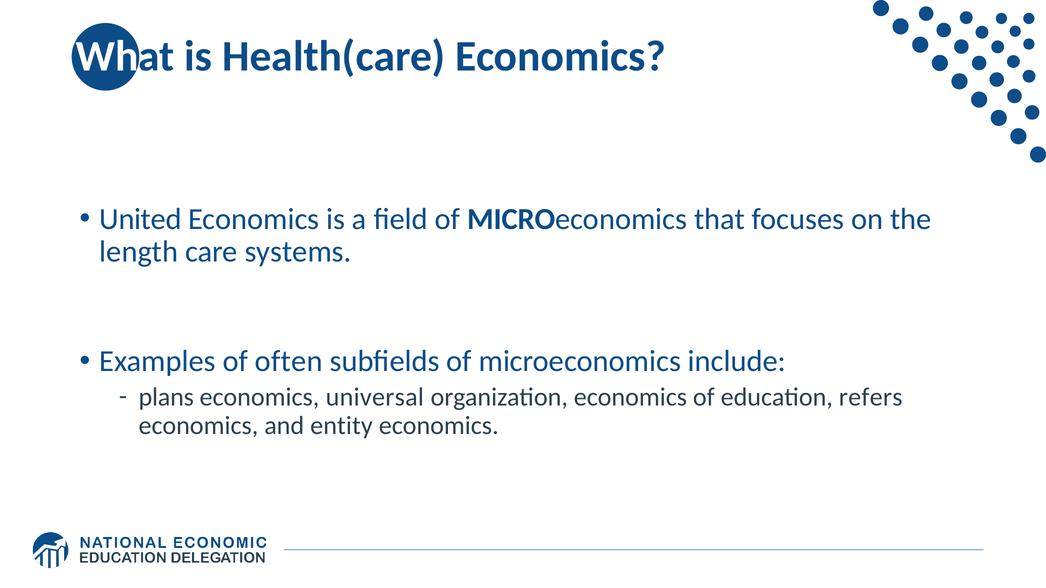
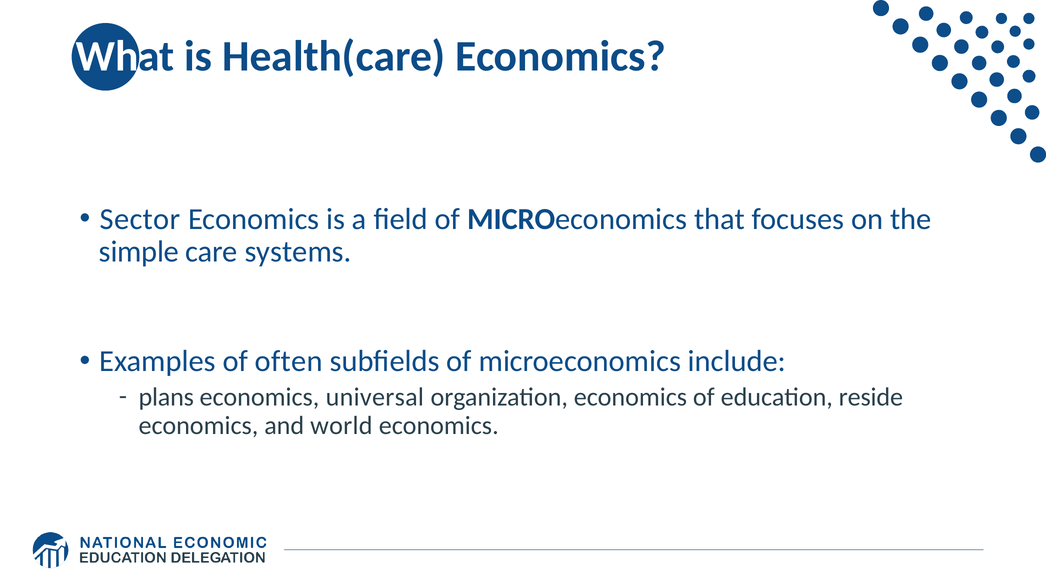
United: United -> Sector
length: length -> simple
refers: refers -> reside
entity: entity -> world
